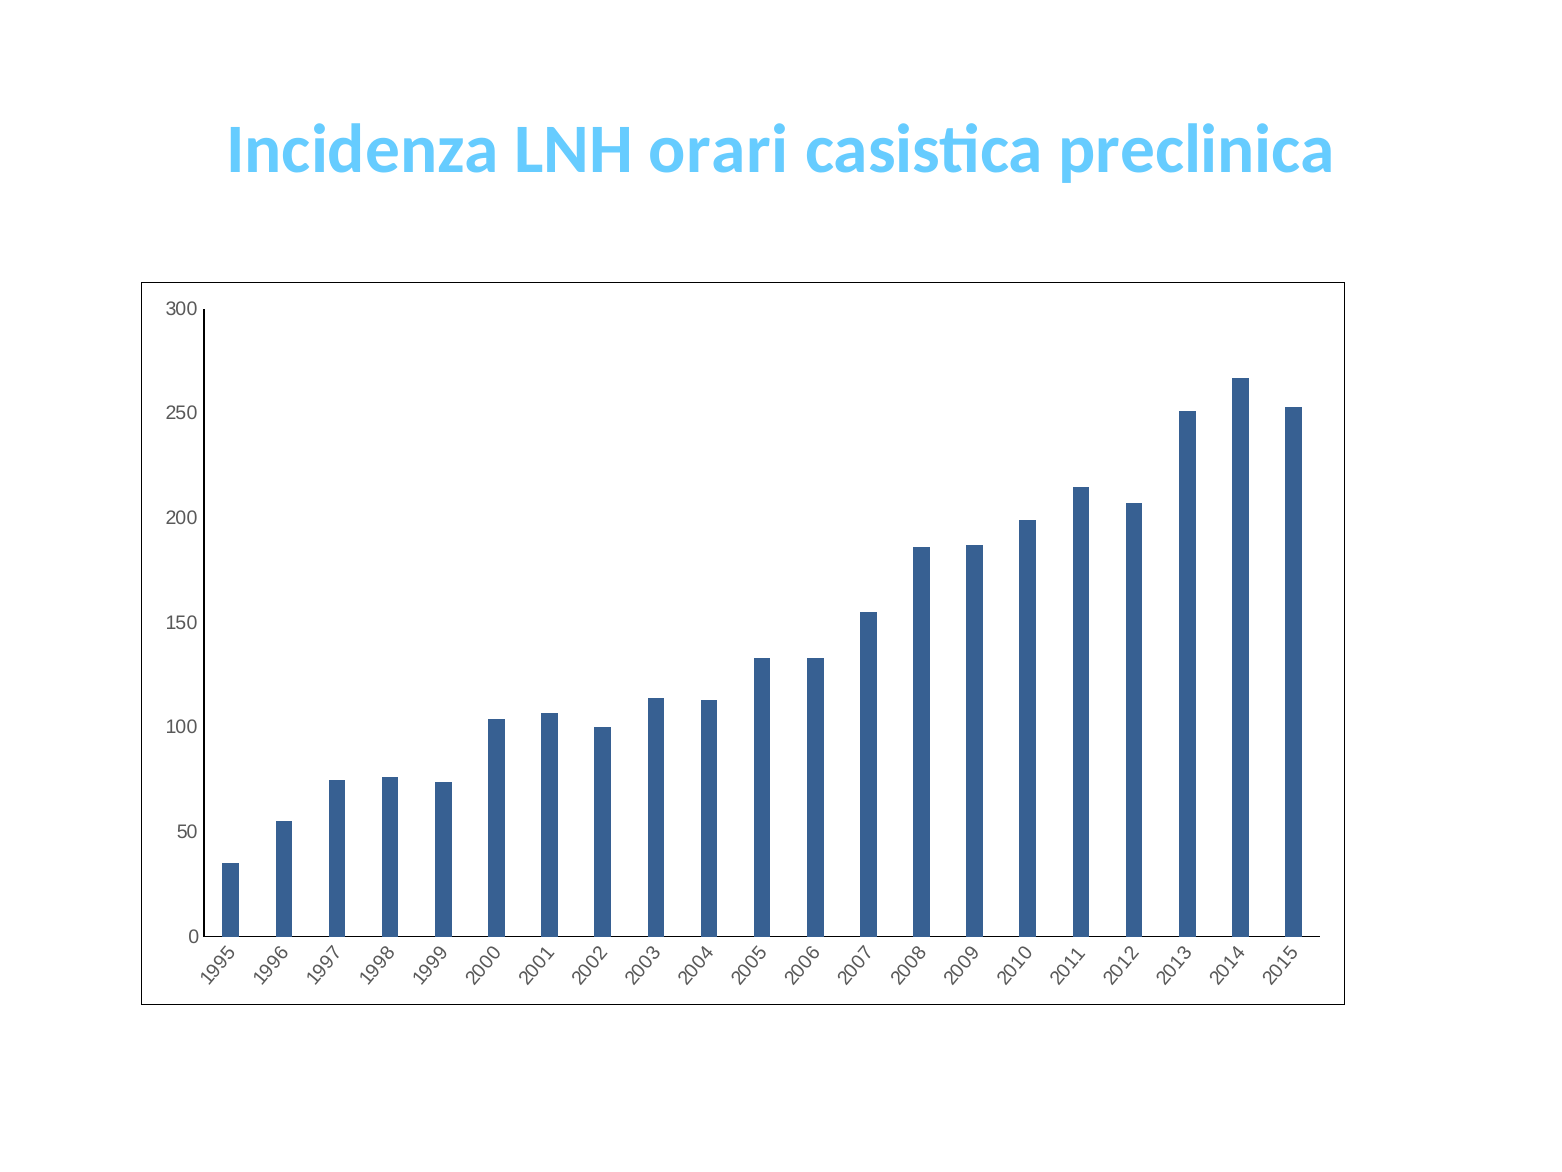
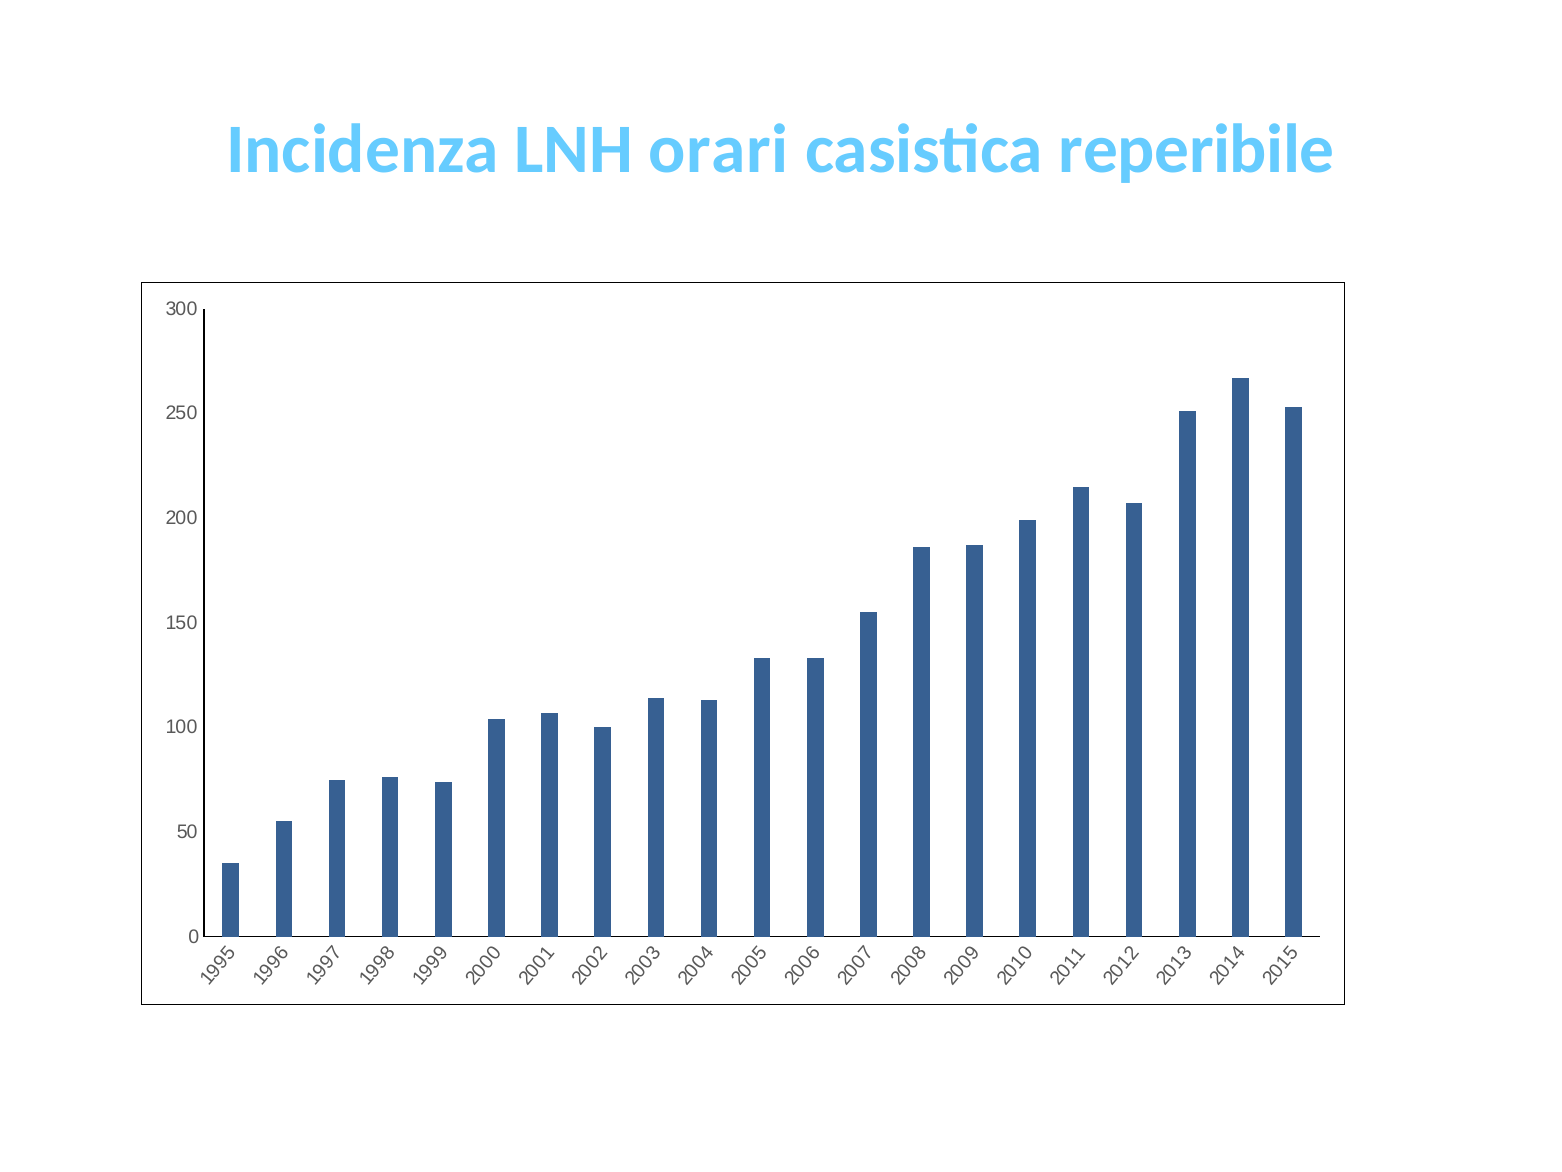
preclinica: preclinica -> reperibile
